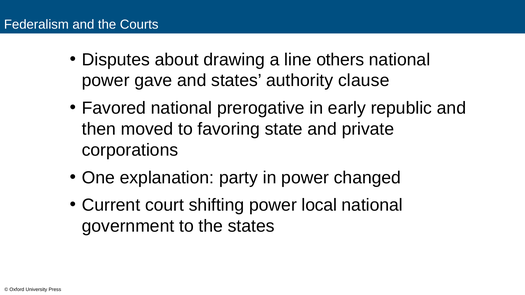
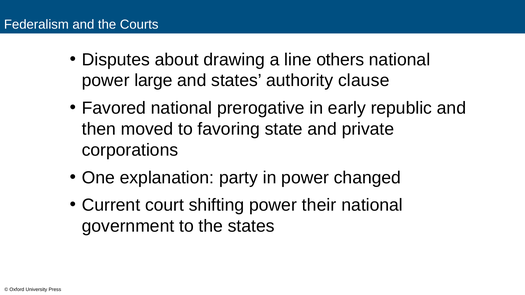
gave: gave -> large
local: local -> their
